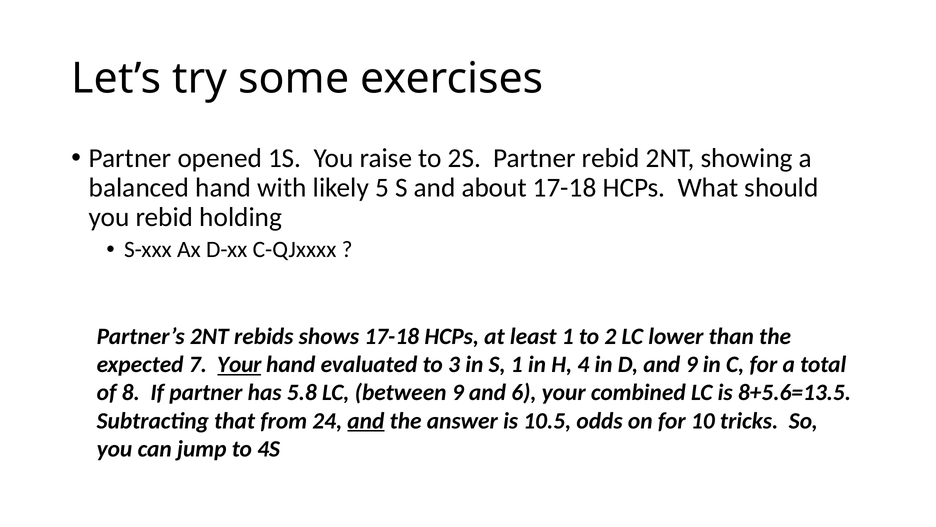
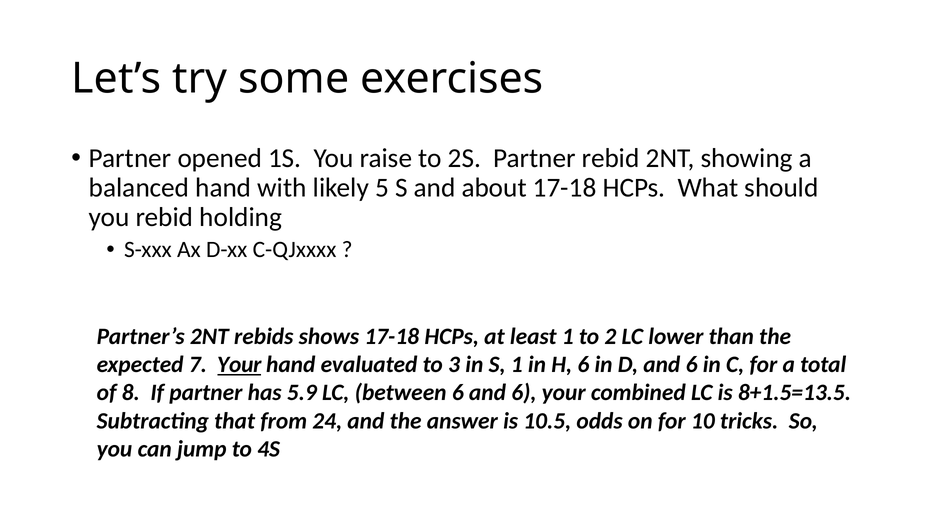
H 4: 4 -> 6
D and 9: 9 -> 6
5.8: 5.8 -> 5.9
between 9: 9 -> 6
8+5.6=13.5: 8+5.6=13.5 -> 8+1.5=13.5
and at (366, 420) underline: present -> none
